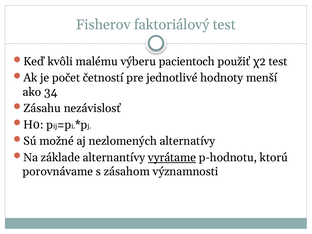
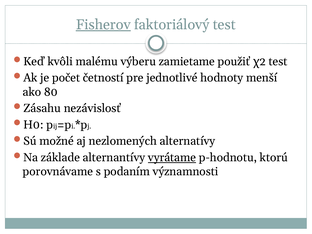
Fisherov underline: none -> present
pacientoch: pacientoch -> zamietame
34: 34 -> 80
zásahom: zásahom -> podaním
